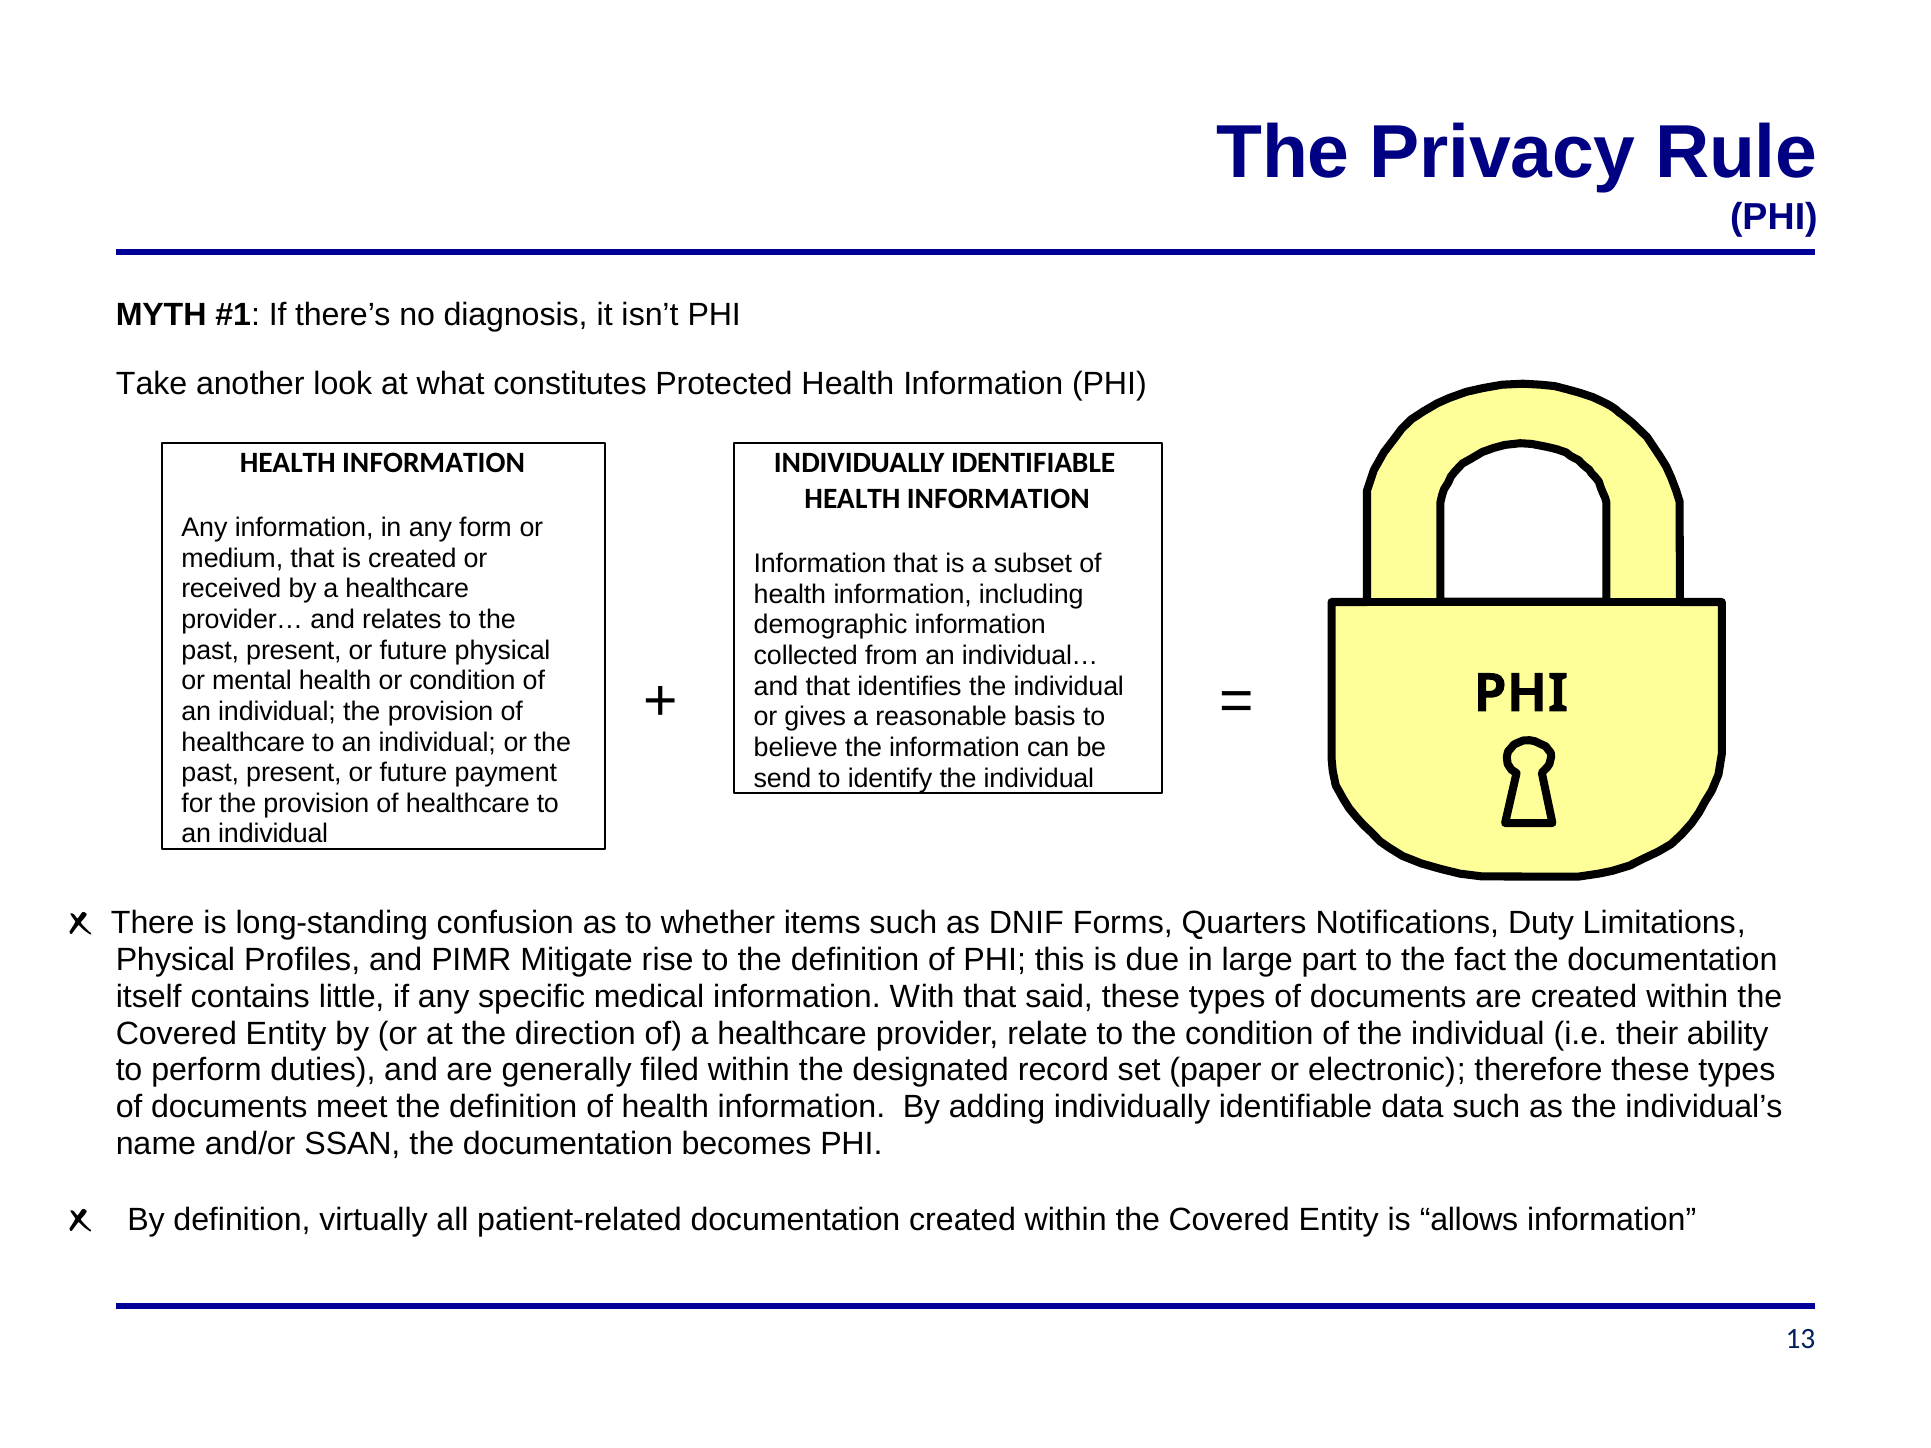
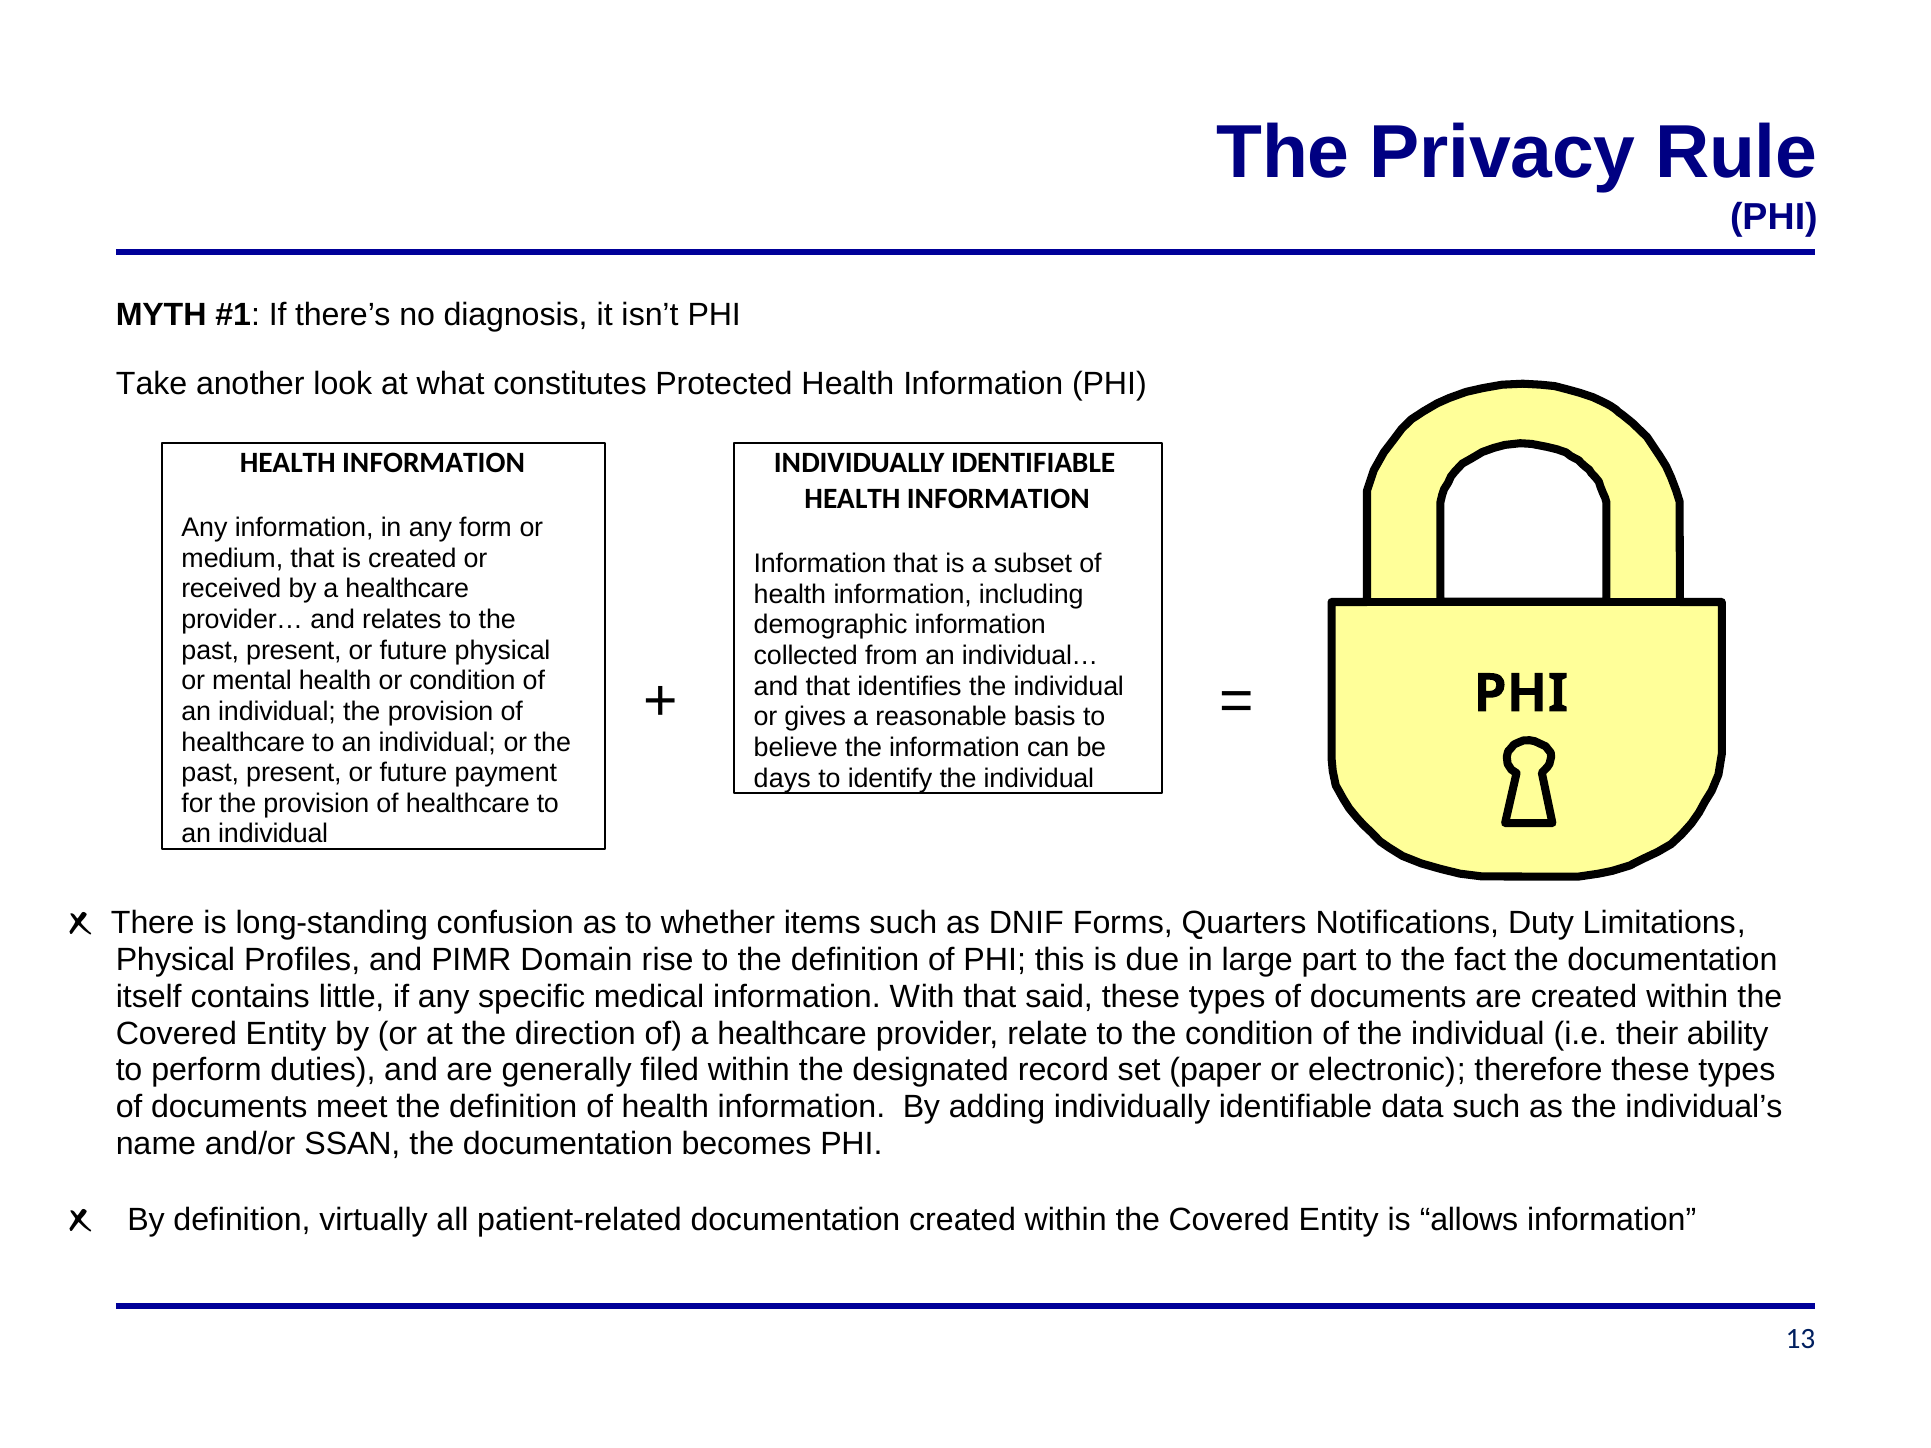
send: send -> days
Mitigate: Mitigate -> Domain
